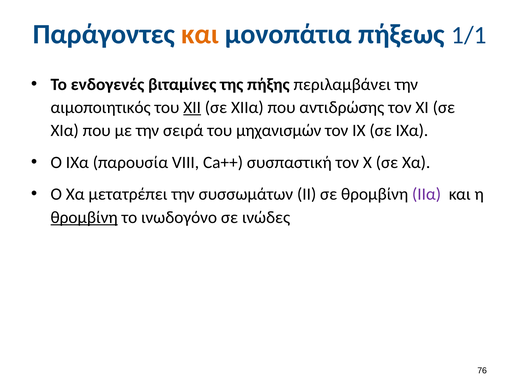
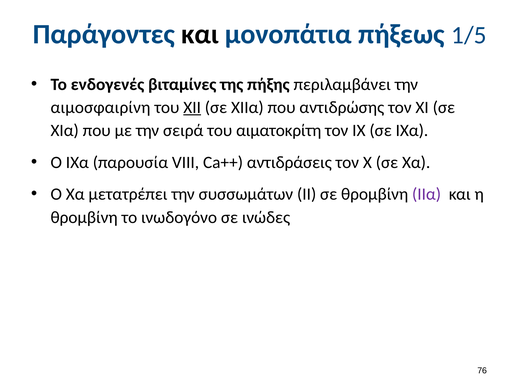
και at (200, 34) colour: orange -> black
1/1: 1/1 -> 1/5
αιμοποιητικός: αιμοποιητικός -> αιμοσφαιρίνη
μηχανισμών: μηχανισμών -> αιματοκρίτη
συσπαστική: συσπαστική -> αντιδράσεις
θρομβίνη at (84, 218) underline: present -> none
